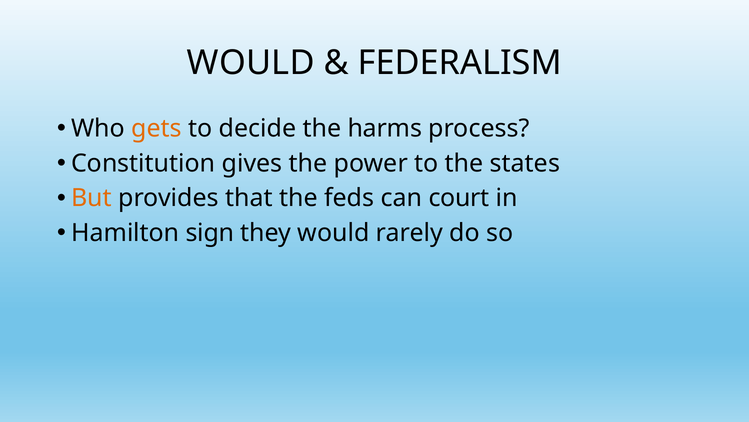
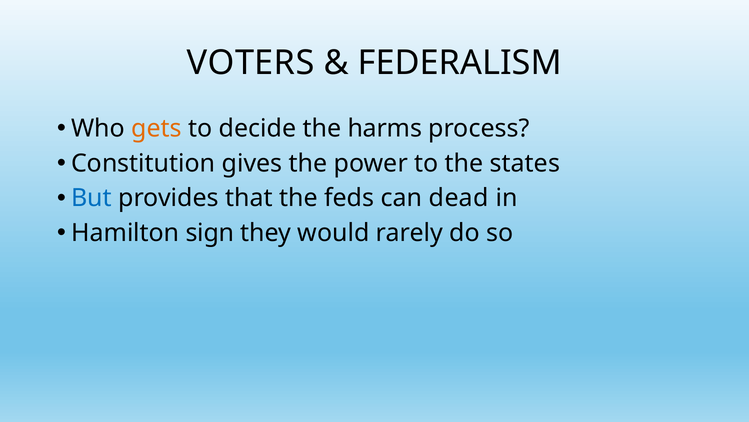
WOULD at (251, 63): WOULD -> VOTERS
But colour: orange -> blue
court: court -> dead
